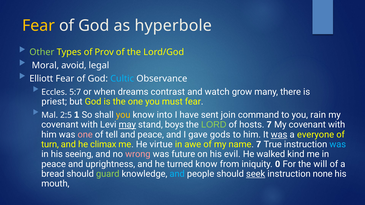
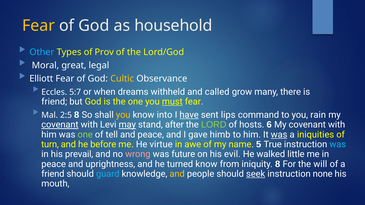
hyperbole: hyperbole -> household
Other colour: light green -> light blue
avoid: avoid -> great
Cultic colour: light blue -> yellow
contrast: contrast -> withheld
watch: watch -> called
priest at (54, 102): priest -> friend
must underline: none -> present
2:5 1: 1 -> 8
have underline: none -> present
join: join -> lips
covenant at (60, 125) underline: none -> present
boys: boys -> after
hosts 7: 7 -> 6
one at (85, 135) colour: pink -> light green
gods: gods -> himb
everyone: everyone -> iniquities
climax: climax -> before
name 7: 7 -> 5
seeing: seeing -> prevail
kind: kind -> little
iniquity 0: 0 -> 8
bread at (53, 174): bread -> friend
guard colour: light green -> light blue
and at (177, 174) colour: light blue -> yellow
